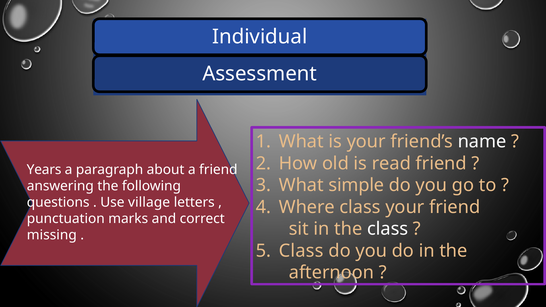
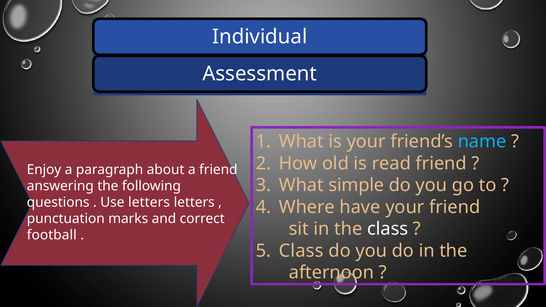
name colour: white -> light blue
Years: Years -> Enjoy
Use village: village -> letters
Where class: class -> have
missing: missing -> football
